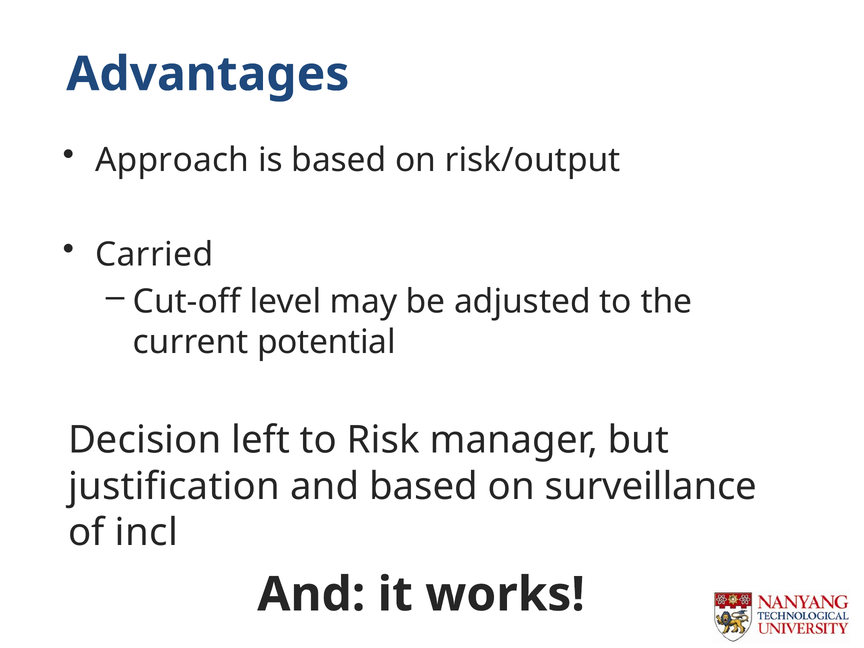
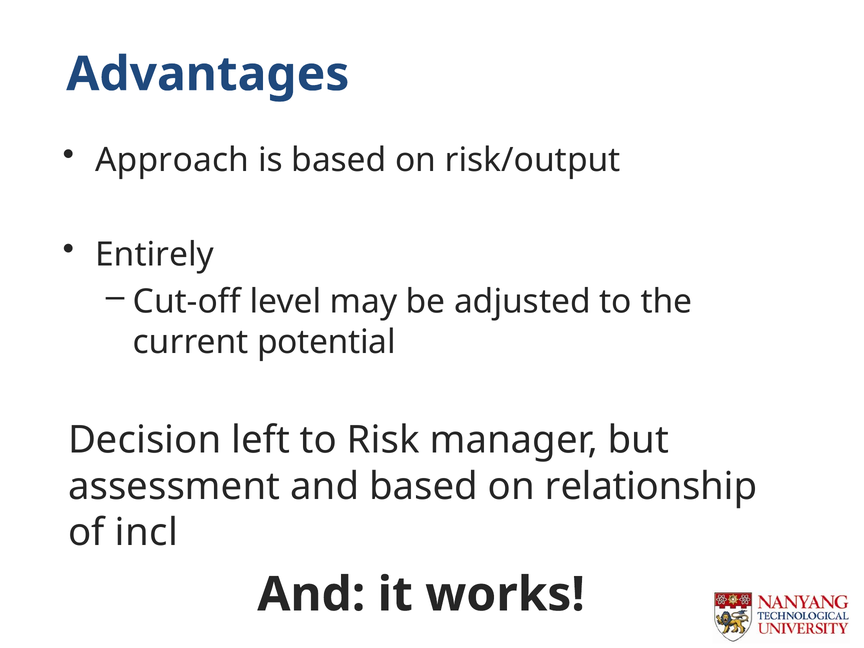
Carried: Carried -> Entirely
justification: justification -> assessment
surveillance: surveillance -> relationship
